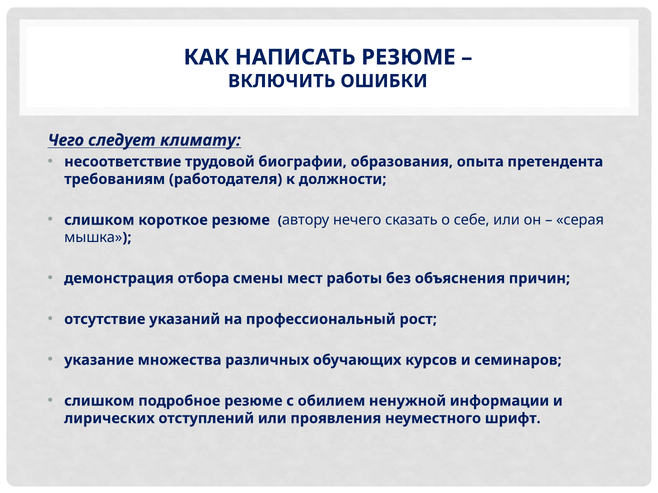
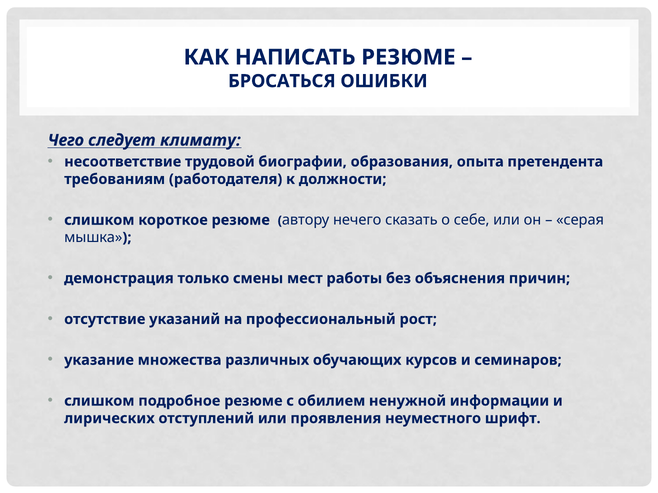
ВКЛЮЧИТЬ: ВКЛЮЧИТЬ -> БРОСАТЬСЯ
отбора: отбора -> только
